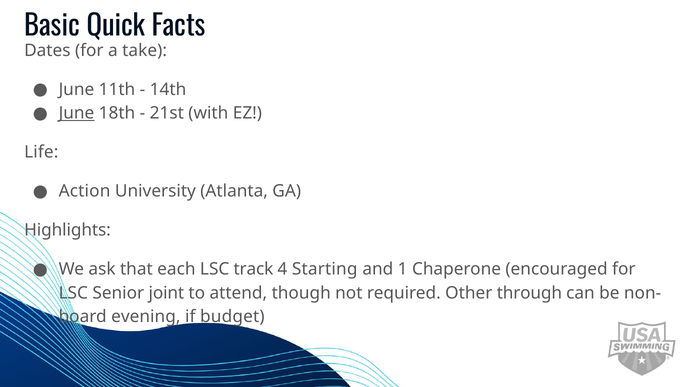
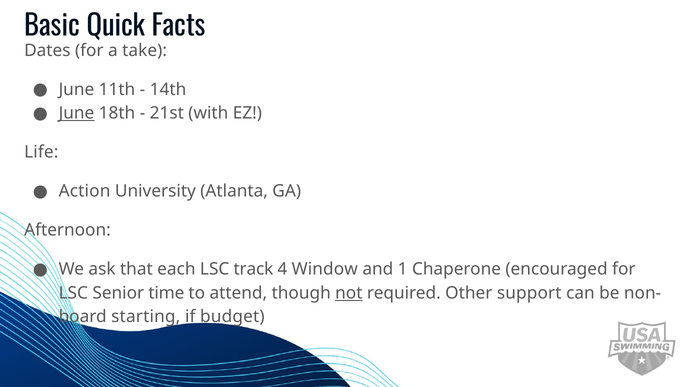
Highlights: Highlights -> Afternoon
Starting: Starting -> Window
joint: joint -> time
not underline: none -> present
through: through -> support
evening: evening -> starting
